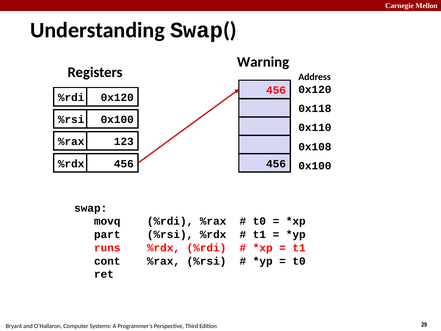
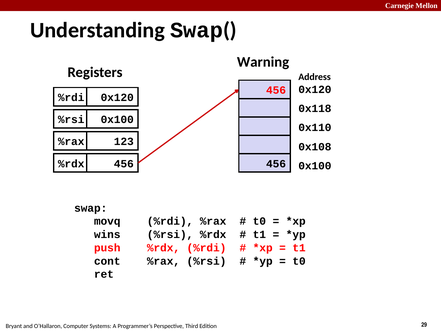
part: part -> wins
runs: runs -> push
